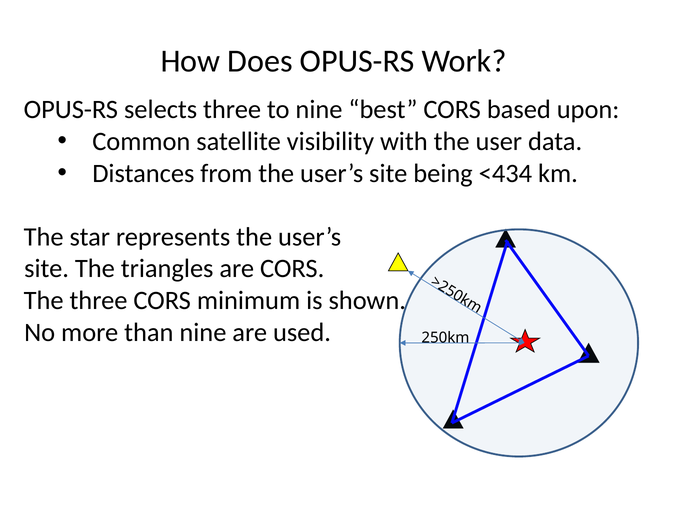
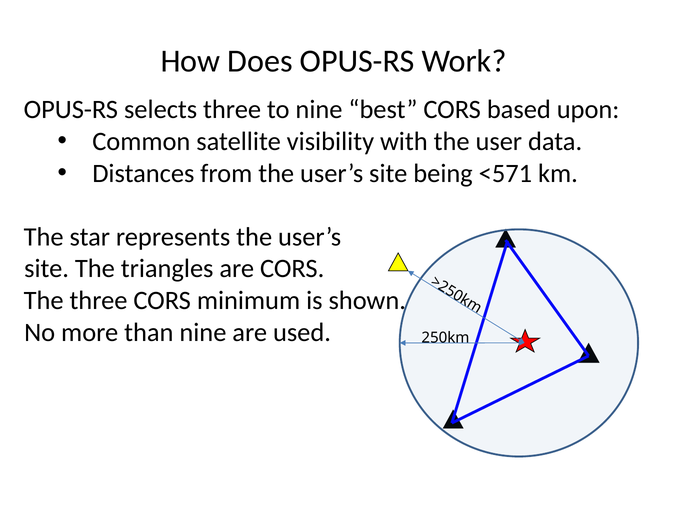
<434: <434 -> <571
